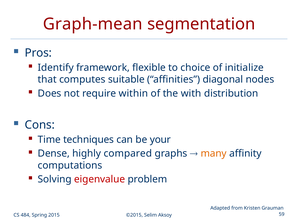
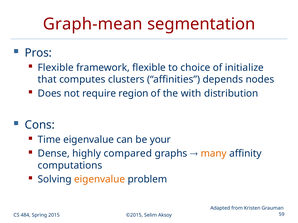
Identify at (56, 68): Identify -> Flexible
suitable: suitable -> clusters
diagonal: diagonal -> depends
within: within -> region
Time techniques: techniques -> eigenvalue
eigenvalue at (100, 180) colour: red -> orange
